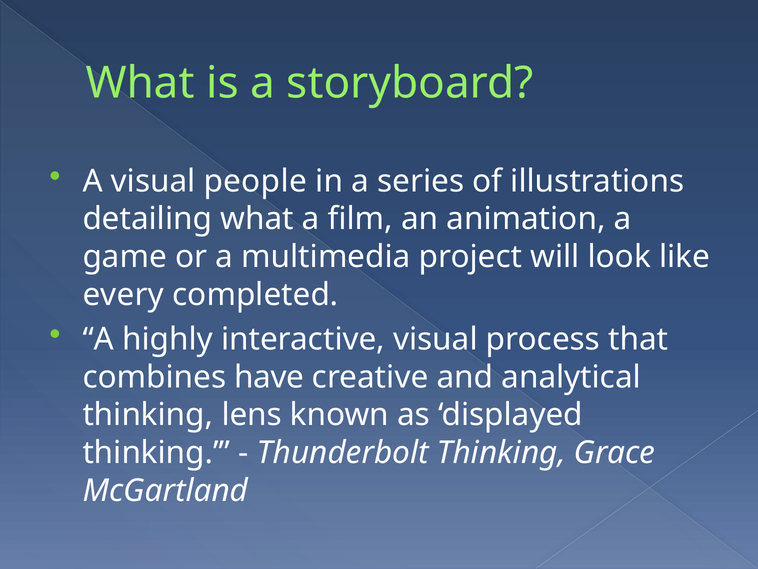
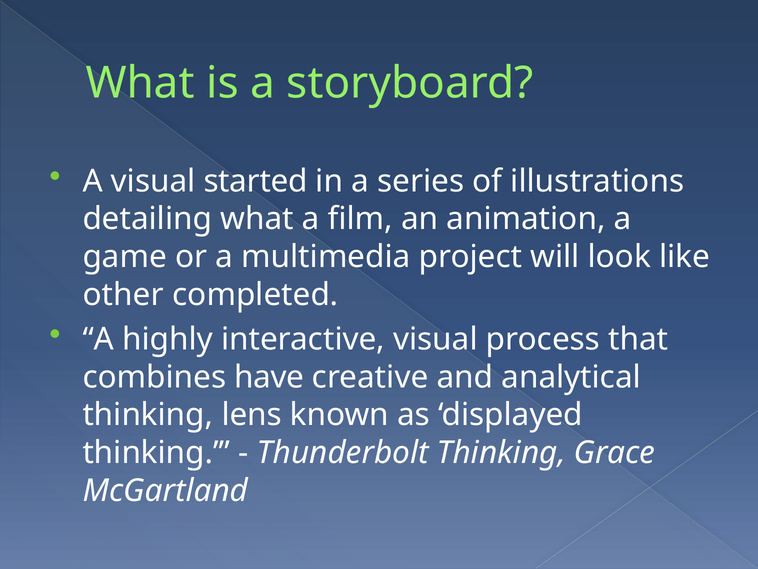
people: people -> started
every: every -> other
